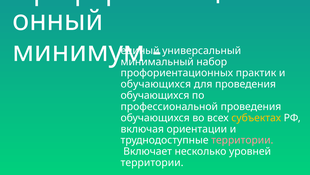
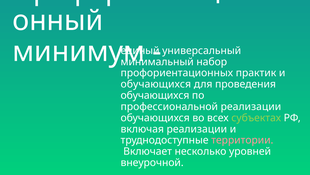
профессиональной проведения: проведения -> реализации
субъектах colour: yellow -> light green
включая ориентации: ориентации -> реализации
территории at (152, 162): территории -> внеурочной
